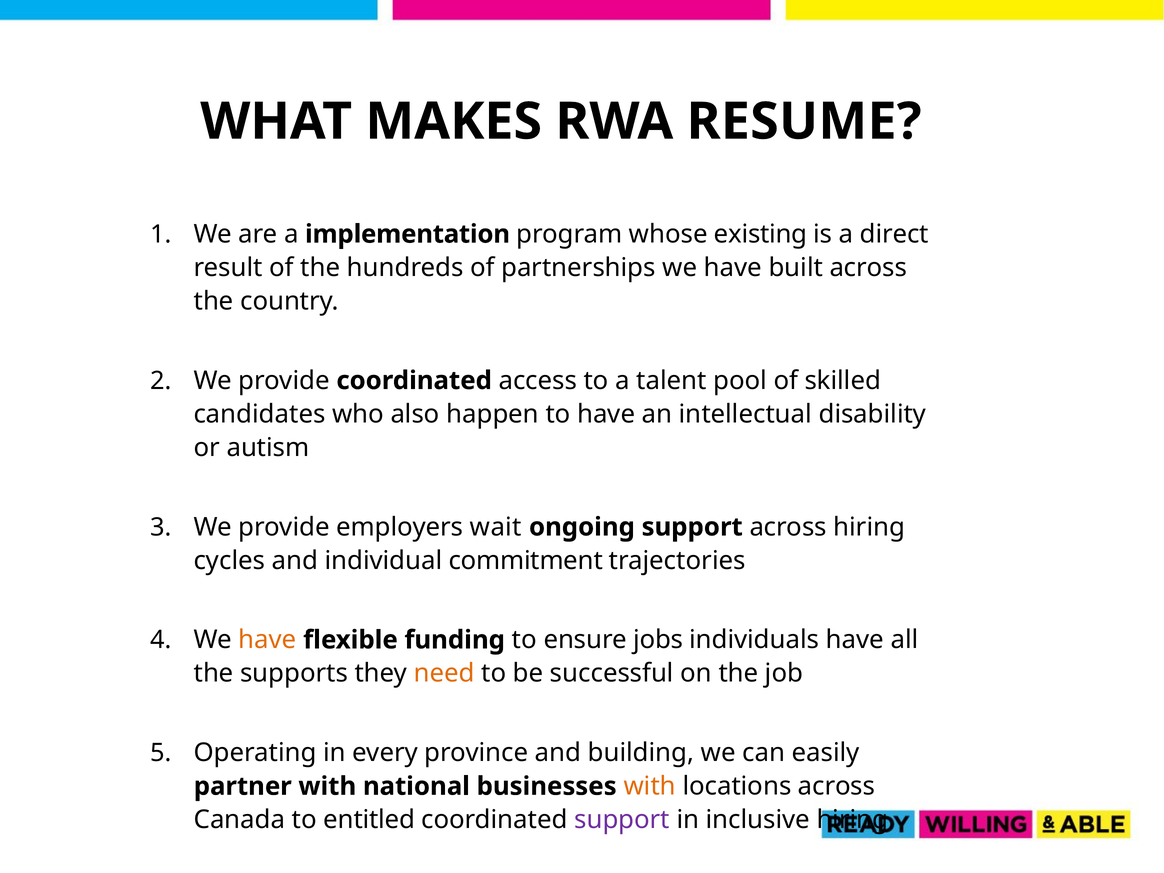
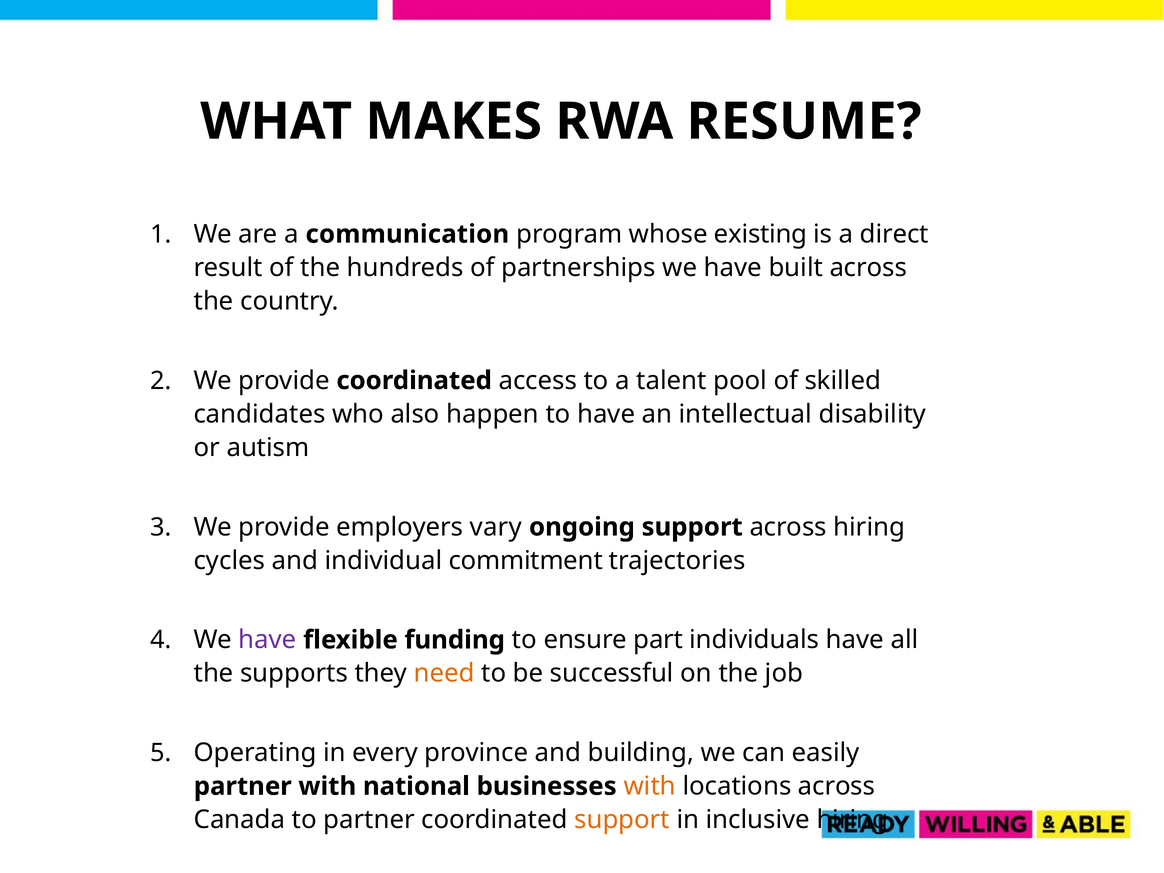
implementation: implementation -> communication
wait: wait -> vary
have at (267, 640) colour: orange -> purple
jobs: jobs -> part
to entitled: entitled -> partner
support at (622, 820) colour: purple -> orange
